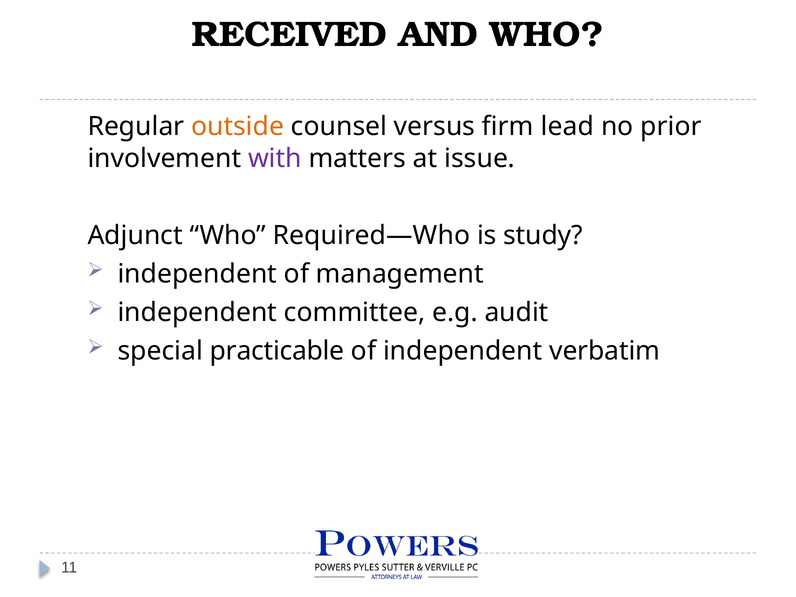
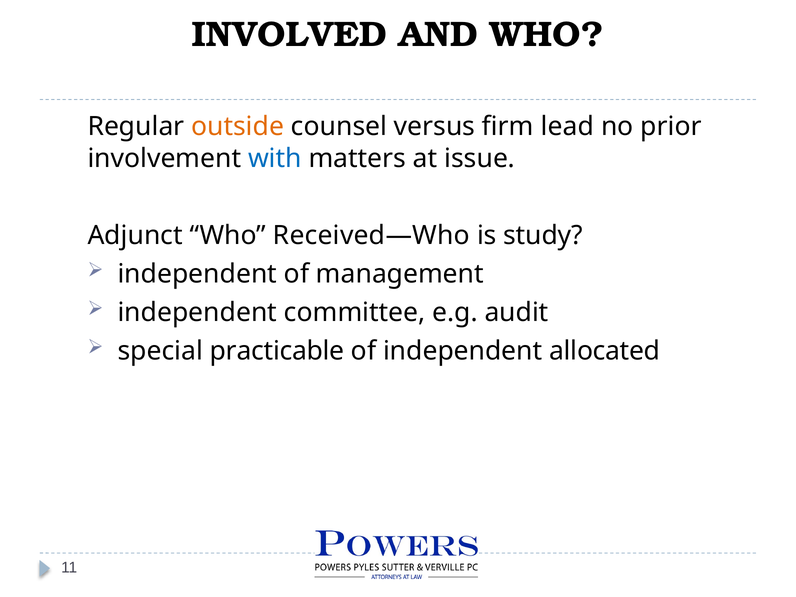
RECEIVED: RECEIVED -> INVOLVED
with colour: purple -> blue
Required—Who: Required—Who -> Received—Who
verbatim: verbatim -> allocated
